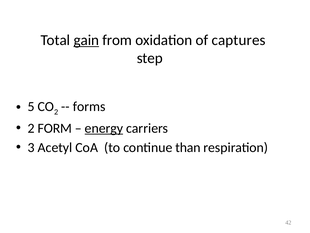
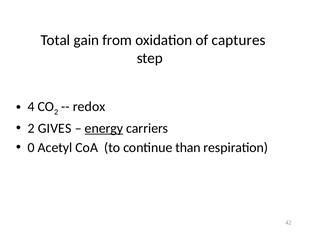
gain underline: present -> none
5: 5 -> 4
forms: forms -> redox
FORM: FORM -> GIVES
3: 3 -> 0
